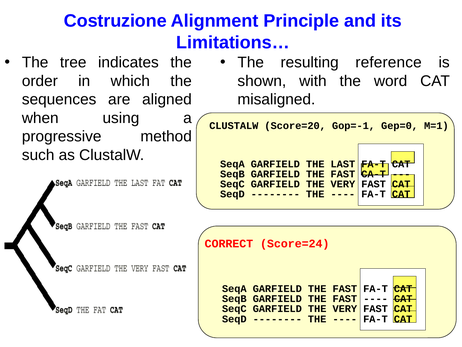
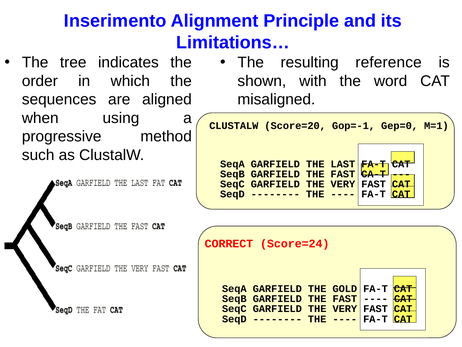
Costruzione: Costruzione -> Inserimento
SeqA GARFIELD THE FAST: FAST -> GOLD
